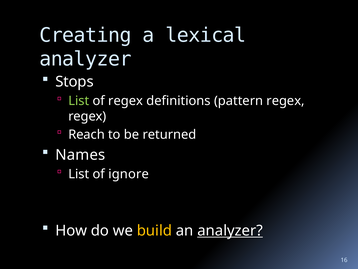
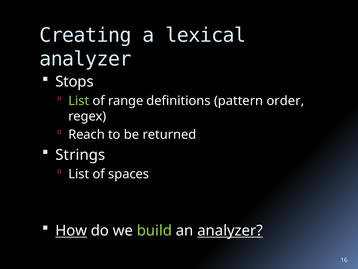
of regex: regex -> range
pattern regex: regex -> order
Names: Names -> Strings
ignore: ignore -> spaces
How underline: none -> present
build colour: yellow -> light green
